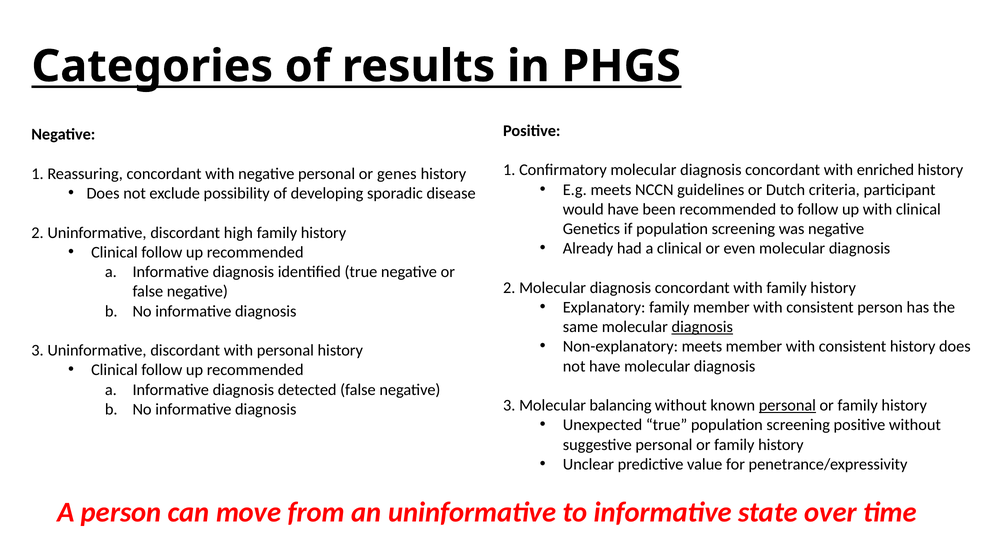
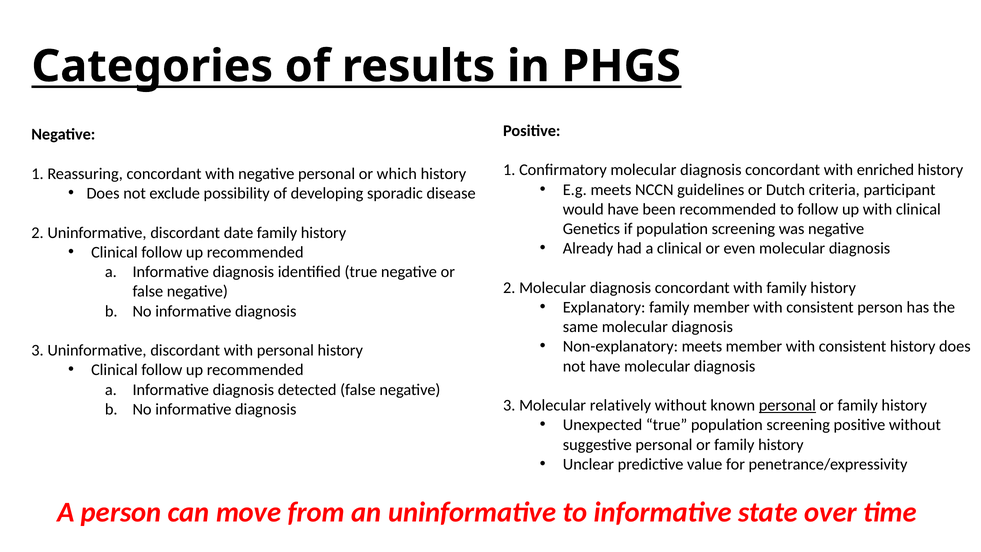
genes: genes -> which
high: high -> date
diagnosis at (702, 327) underline: present -> none
balancing: balancing -> relatively
